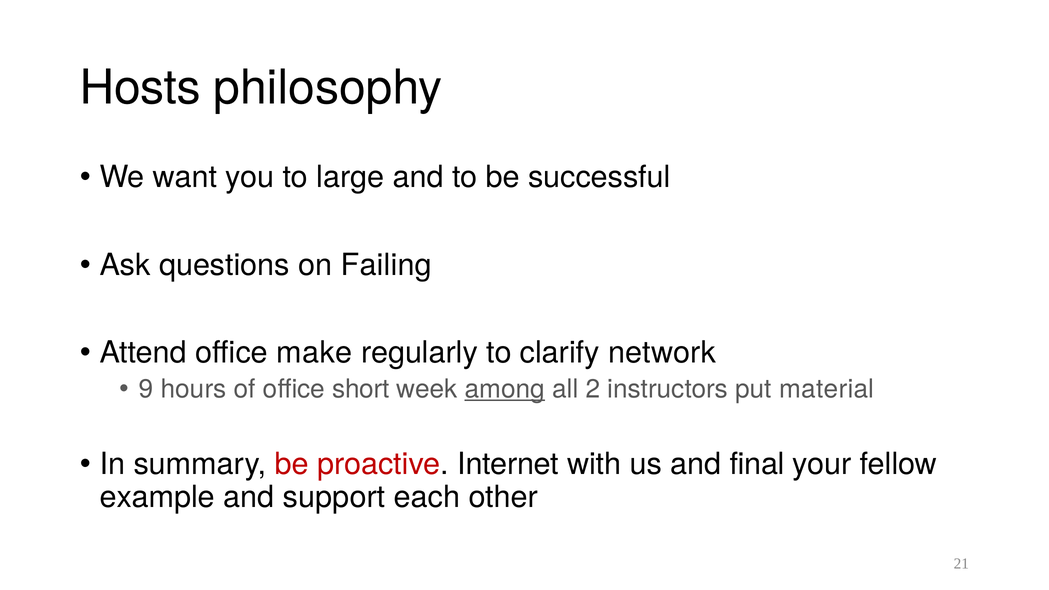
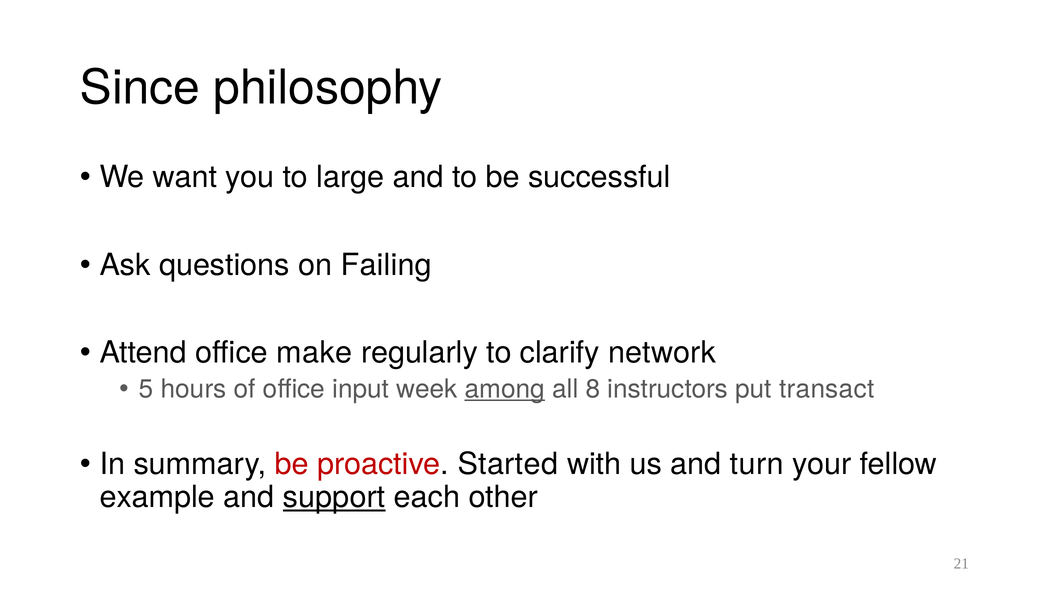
Hosts: Hosts -> Since
9: 9 -> 5
short: short -> input
2: 2 -> 8
material: material -> transact
Internet: Internet -> Started
final: final -> turn
support underline: none -> present
